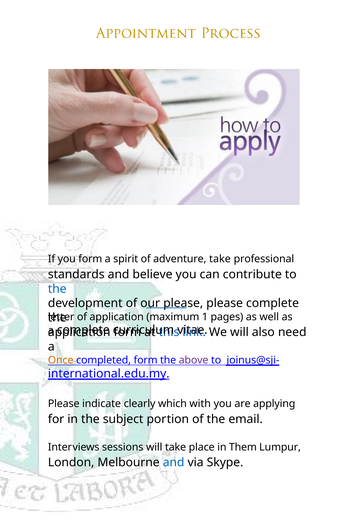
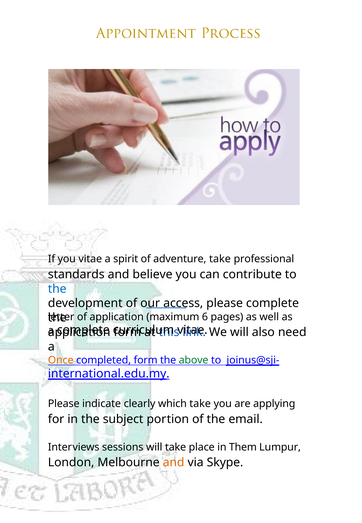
you form: form -> vitae
our please: please -> access
1: 1 -> 6
above colour: purple -> green
which with: with -> take
and at (174, 462) colour: blue -> orange
